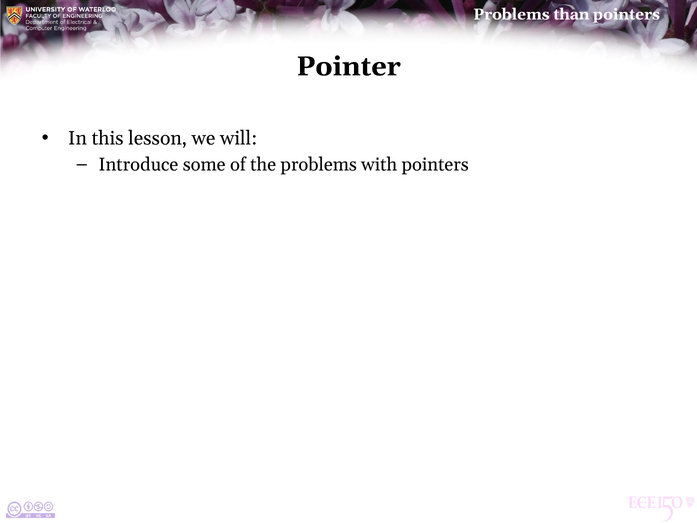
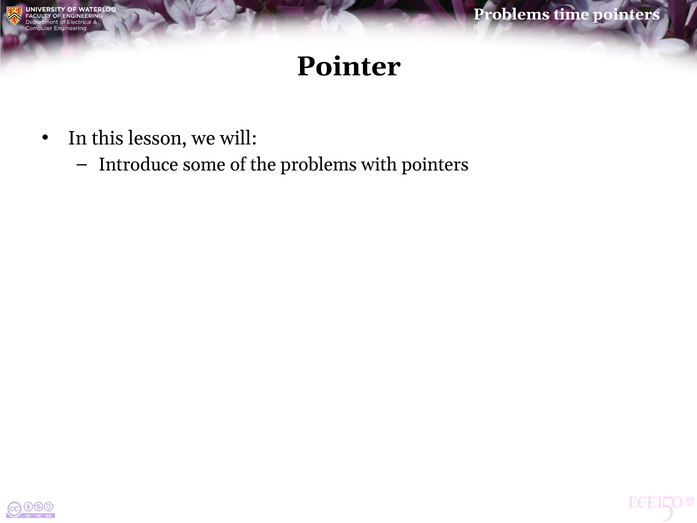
than: than -> time
